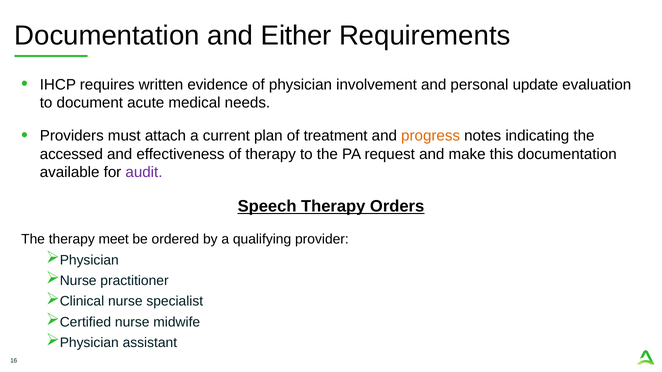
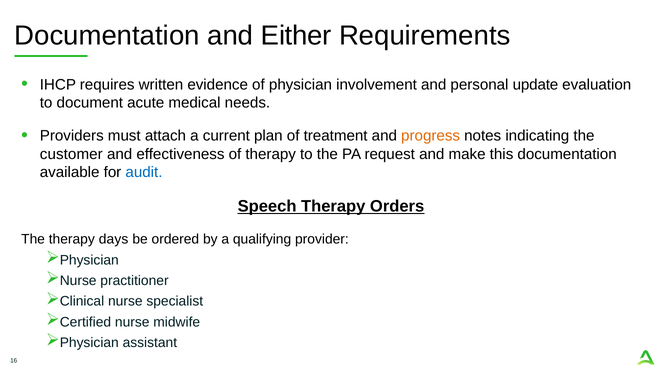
accessed: accessed -> customer
audit colour: purple -> blue
meet: meet -> days
